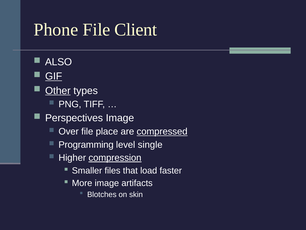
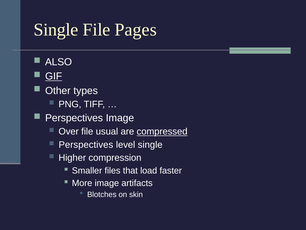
Phone at (56, 30): Phone -> Single
Client: Client -> Pages
Other underline: present -> none
place: place -> usual
Programming at (86, 144): Programming -> Perspectives
compression underline: present -> none
